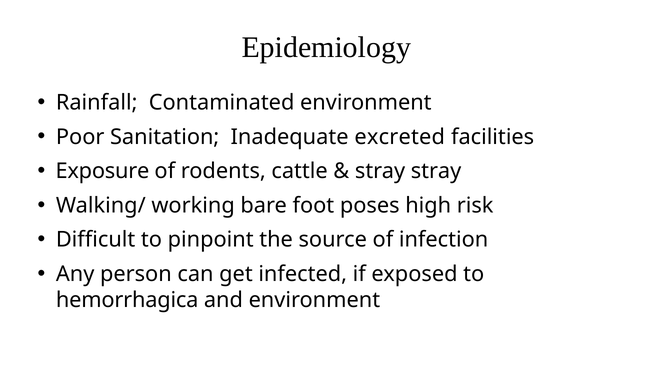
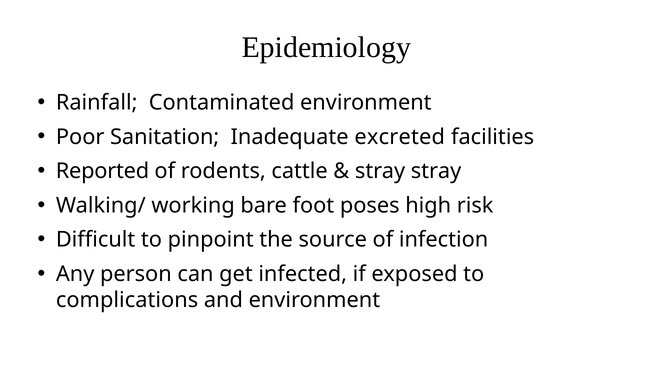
Exposure: Exposure -> Reported
hemorrhagica: hemorrhagica -> complications
